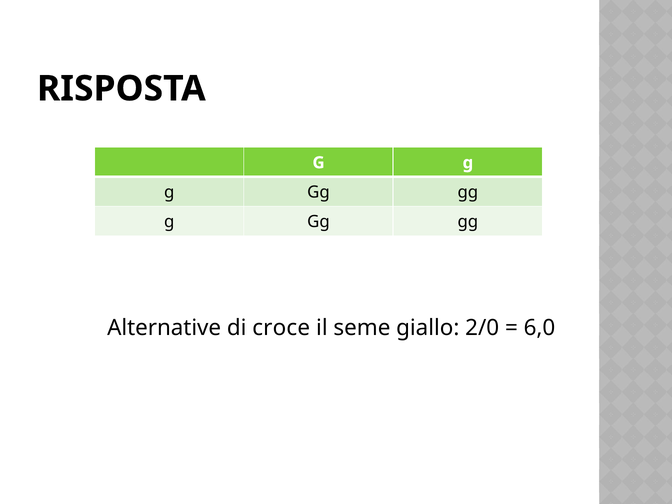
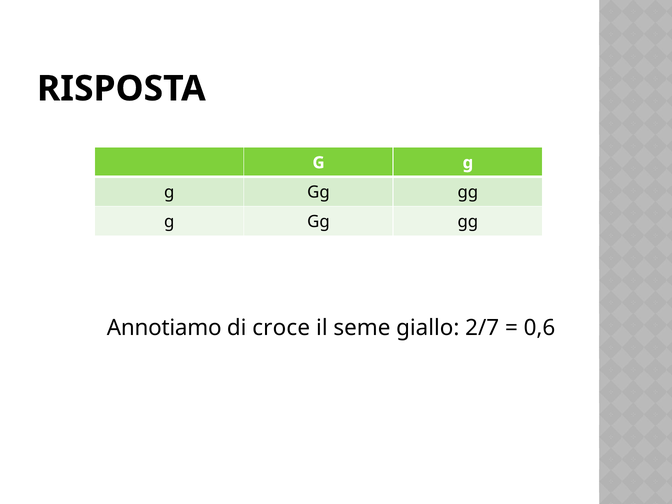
Alternative: Alternative -> Annotiamo
2/0: 2/0 -> 2/7
6,0: 6,0 -> 0,6
